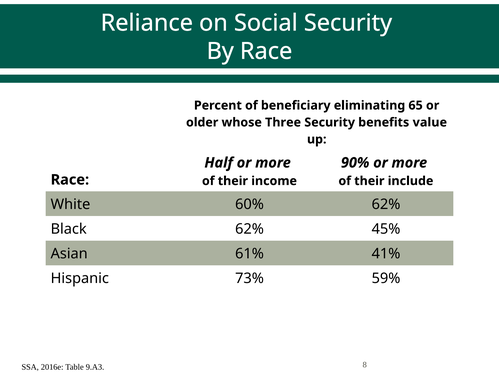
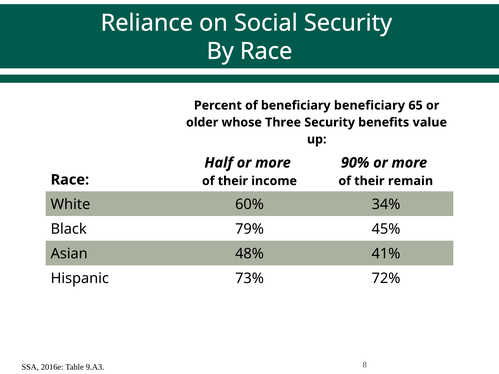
beneficiary eliminating: eliminating -> beneficiary
include: include -> remain
60% 62%: 62% -> 34%
Black 62%: 62% -> 79%
61%: 61% -> 48%
59%: 59% -> 72%
